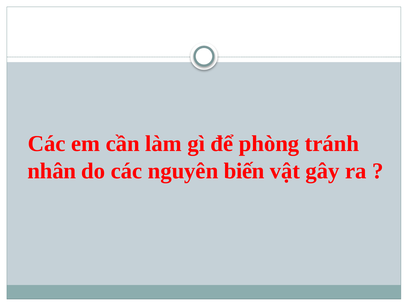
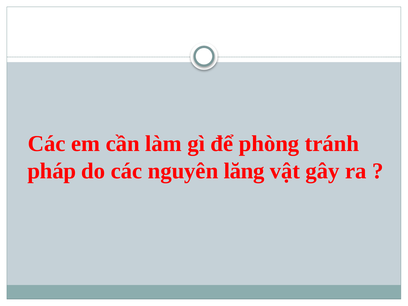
nhân: nhân -> pháp
biến: biến -> lăng
